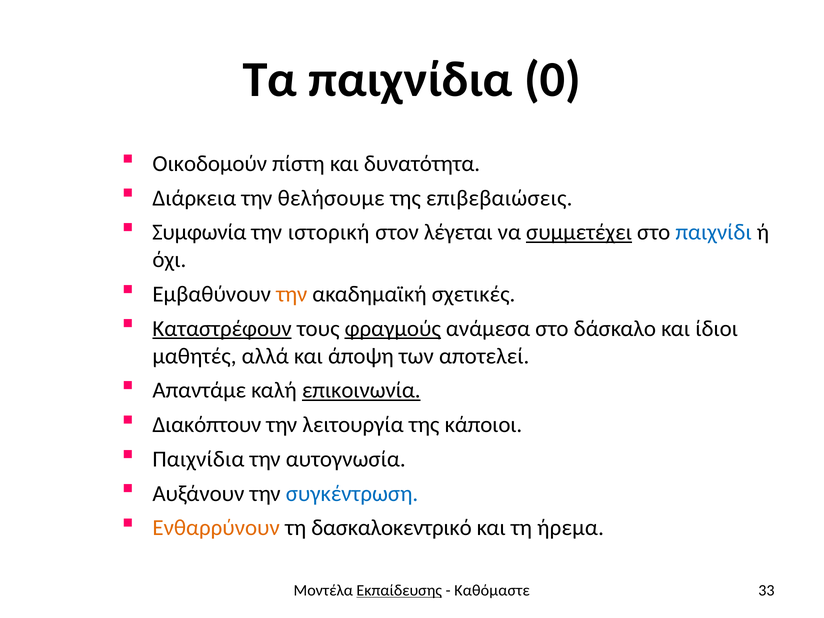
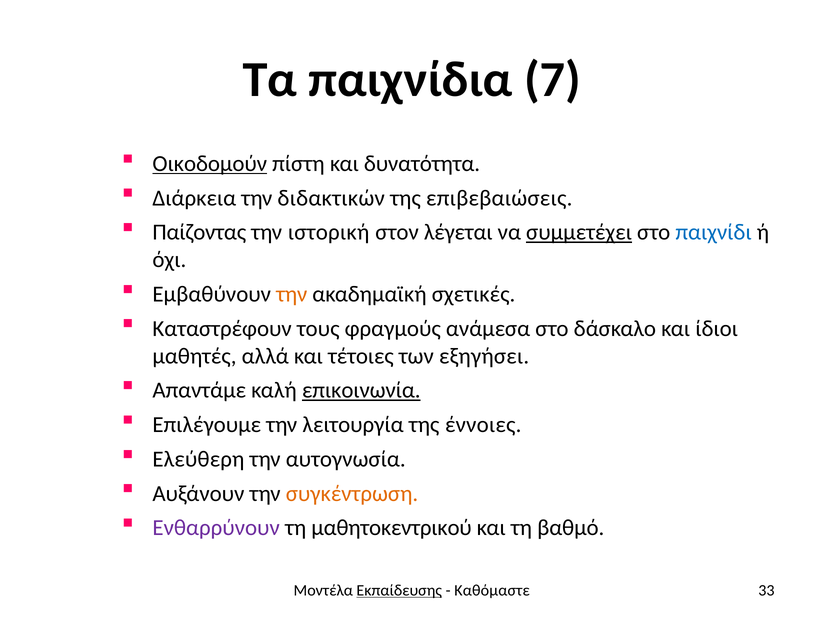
0: 0 -> 7
Οικοδομούν underline: none -> present
θελήσουμε: θελήσουμε -> διδακτικών
Συμφωνία: Συμφωνία -> Παίζοντας
Καταστρέφουν underline: present -> none
φραγμούς underline: present -> none
άποψη: άποψη -> τέτοιες
αποτελεί: αποτελεί -> εξηγήσει
Διακόπτουν: Διακόπτουν -> Επιλέγουμε
κάποιοι: κάποιοι -> έννοιες
Παιχνίδια at (198, 459): Παιχνίδια -> Ελεύθερη
συγκέντρωση colour: blue -> orange
Ενθαρρύνουν colour: orange -> purple
δασκαλοκεντρικό: δασκαλοκεντρικό -> μαθητοκεντρικού
ήρεμα: ήρεμα -> βαθμό
